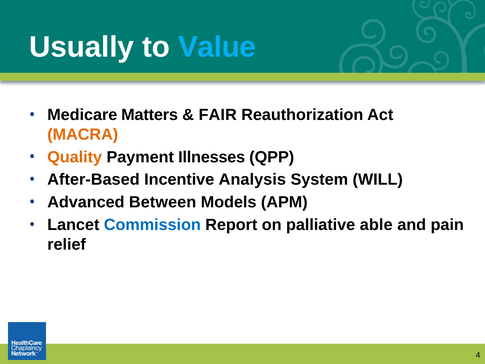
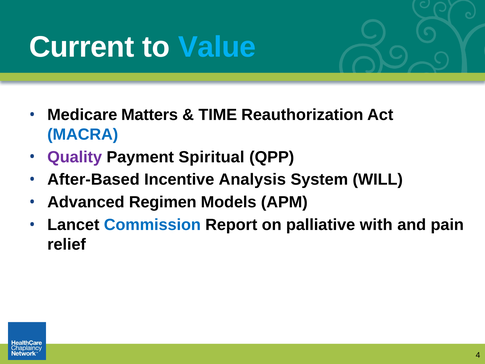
Usually: Usually -> Current
FAIR: FAIR -> TIME
MACRA colour: orange -> blue
Quality colour: orange -> purple
Illnesses: Illnesses -> Spiritual
Between: Between -> Regimen
able: able -> with
